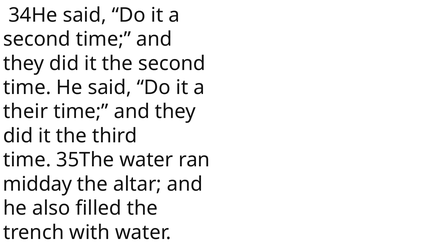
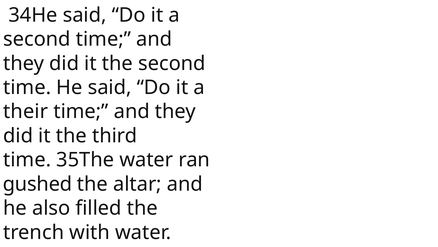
midday: midday -> gushed
